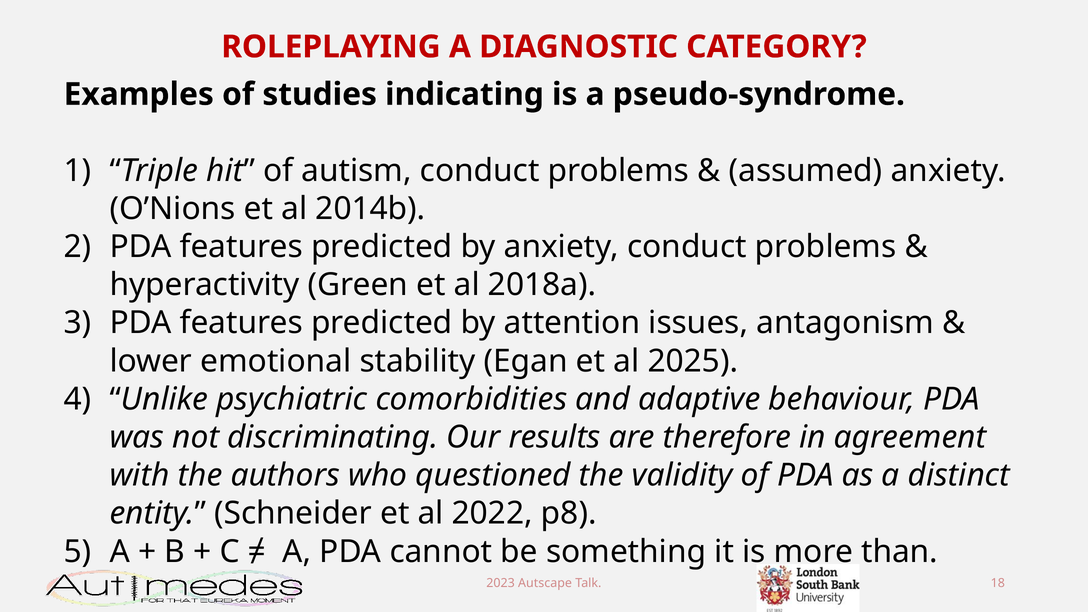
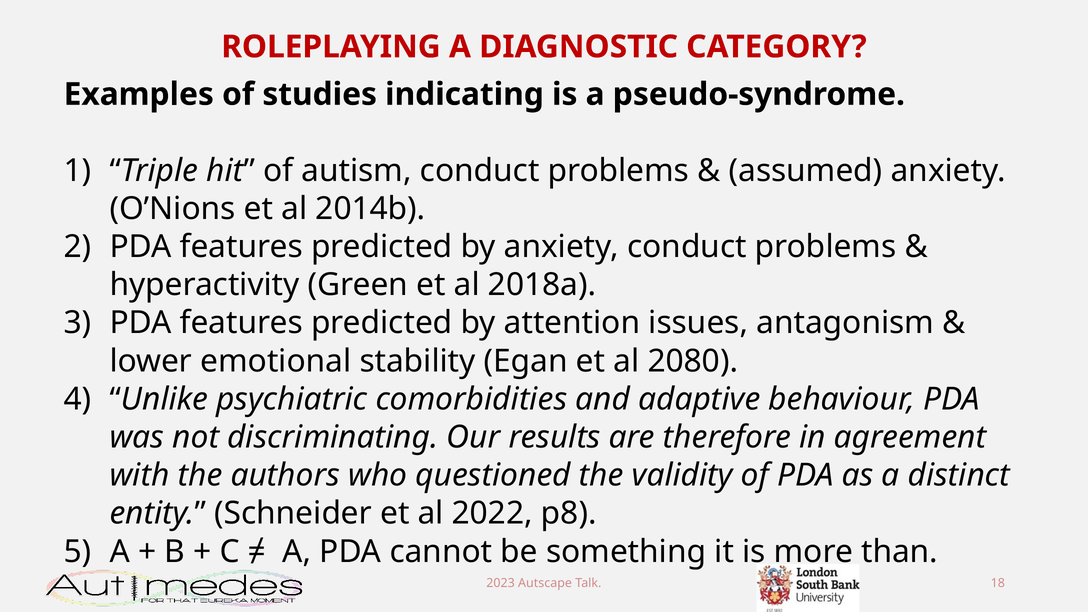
2025: 2025 -> 2080
